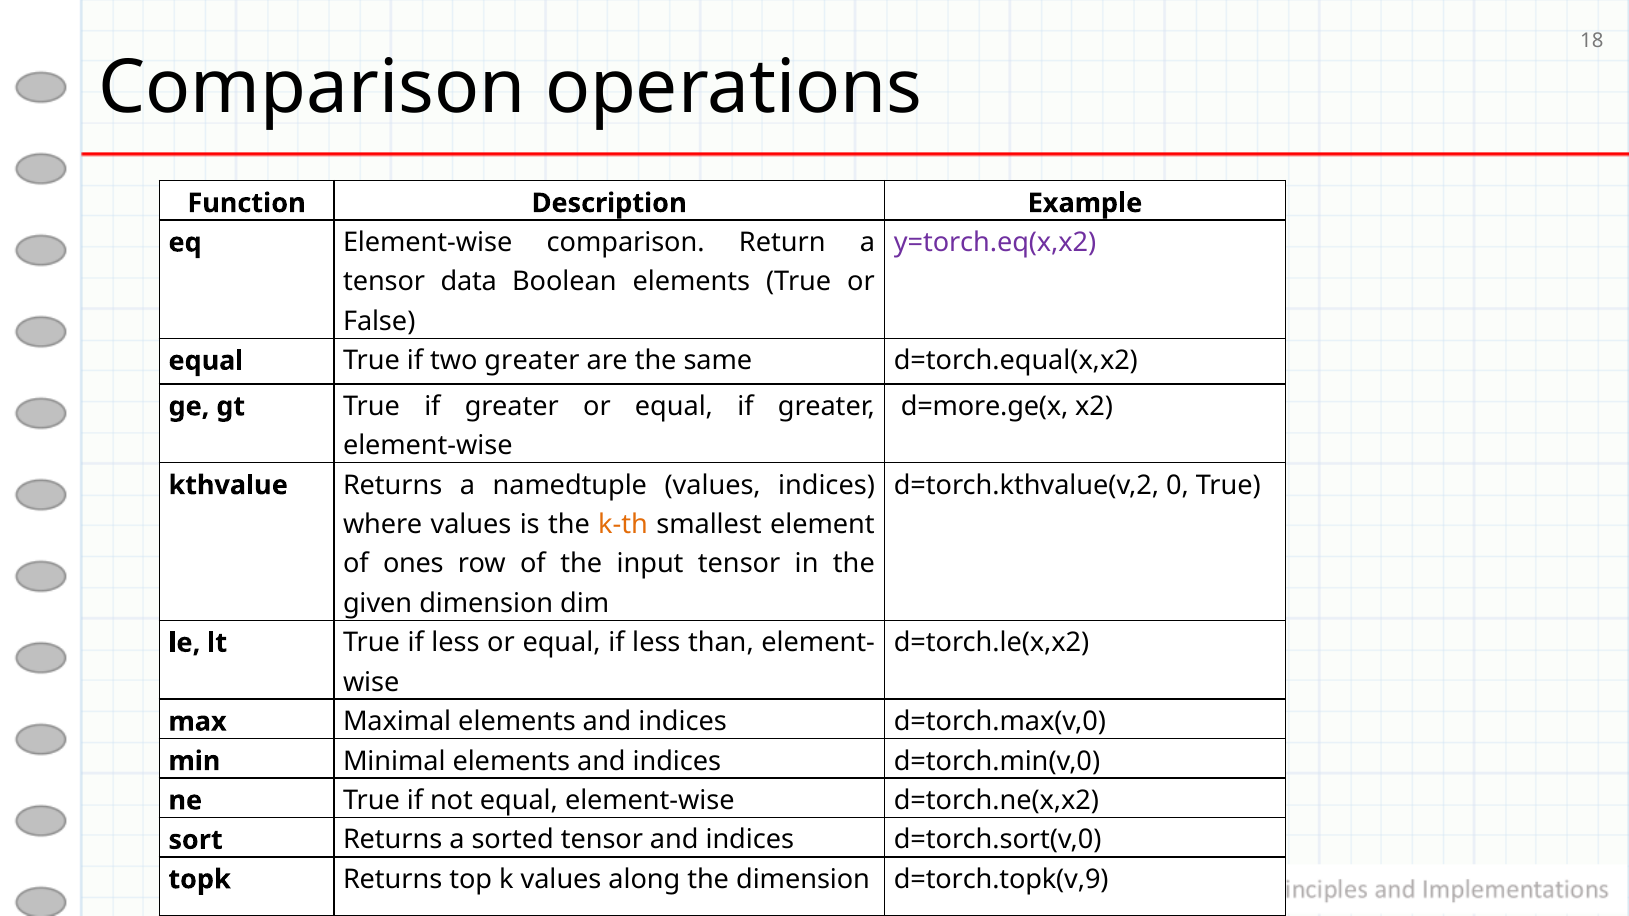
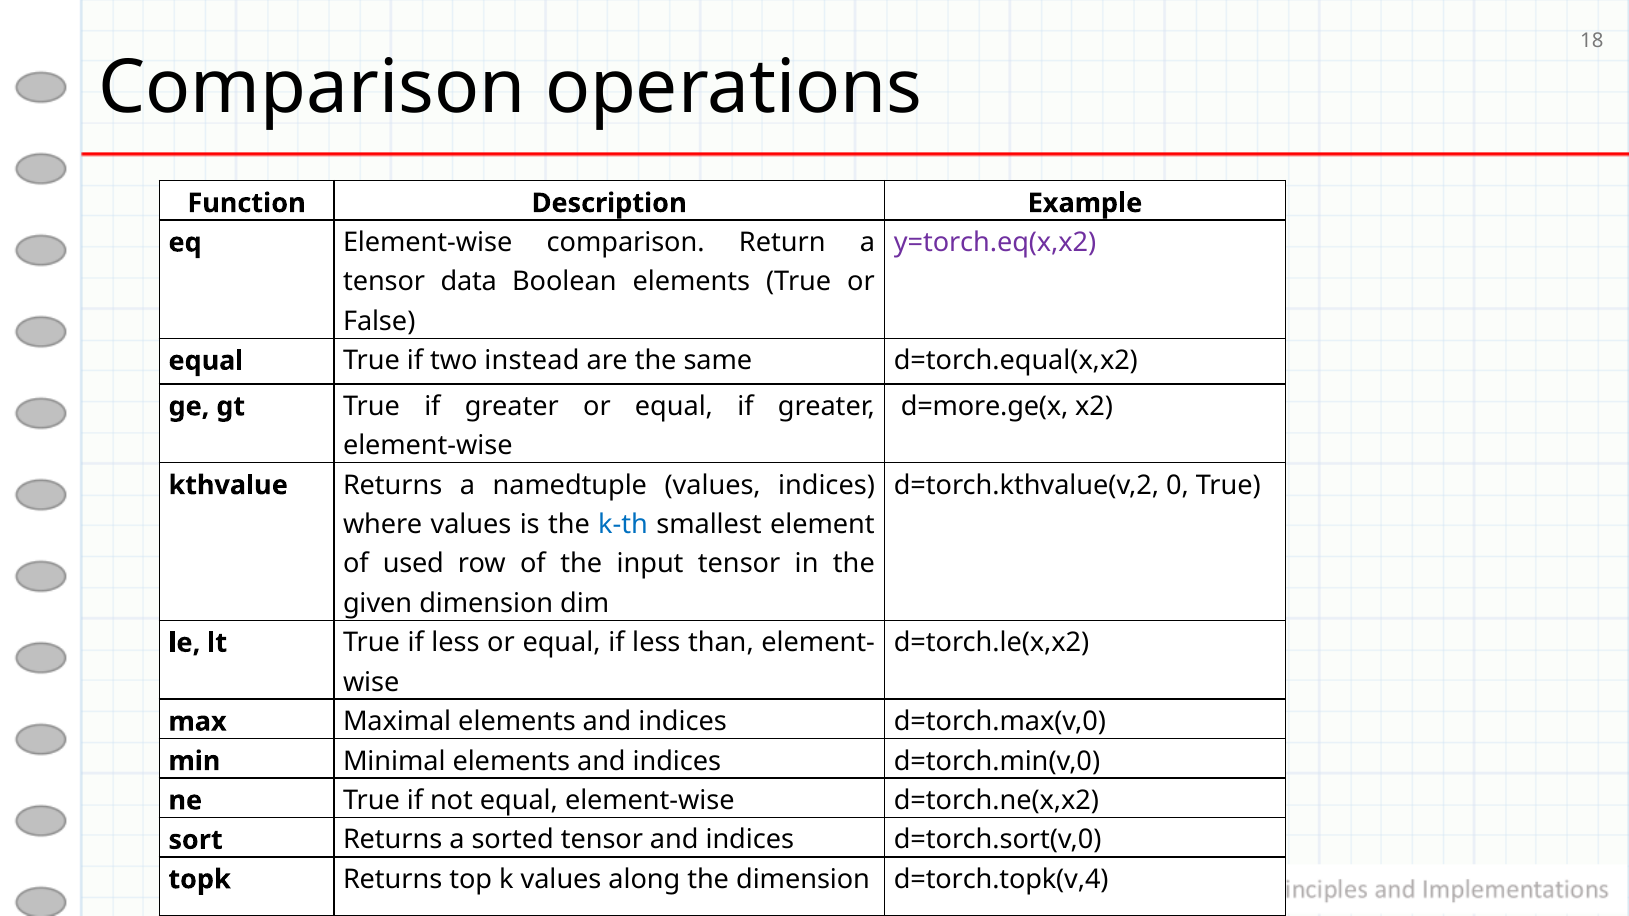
two greater: greater -> instead
k-th colour: orange -> blue
ones: ones -> used
d=torch.topk(v,9: d=torch.topk(v,9 -> d=torch.topk(v,4
